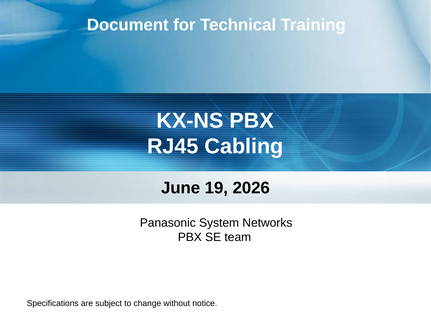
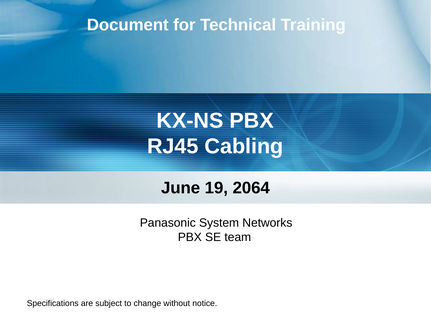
2026: 2026 -> 2064
